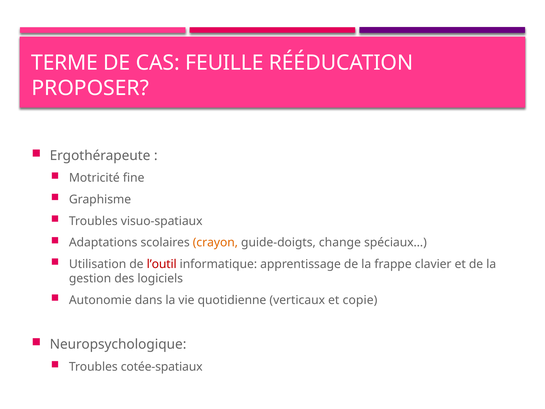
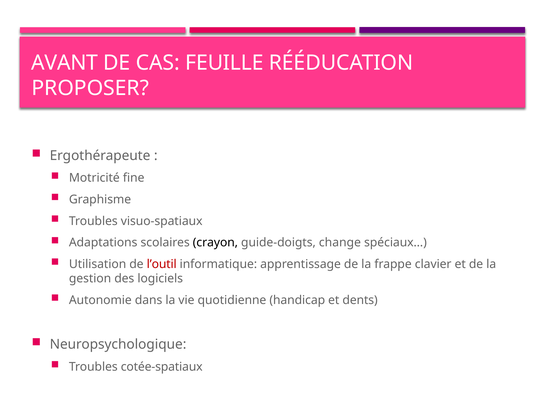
TERME: TERME -> AVANT
crayon colour: orange -> black
verticaux: verticaux -> handicap
copie: copie -> dents
